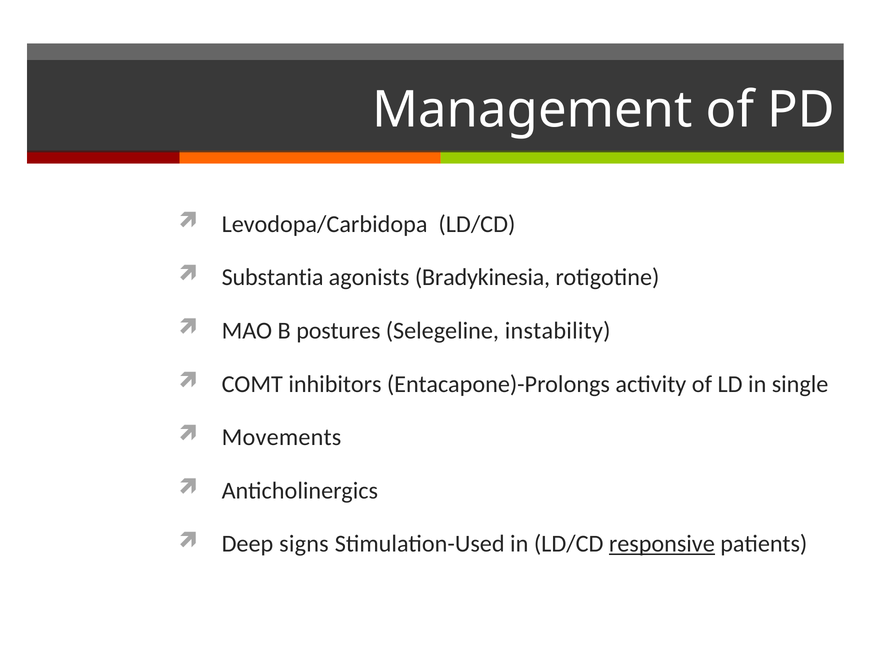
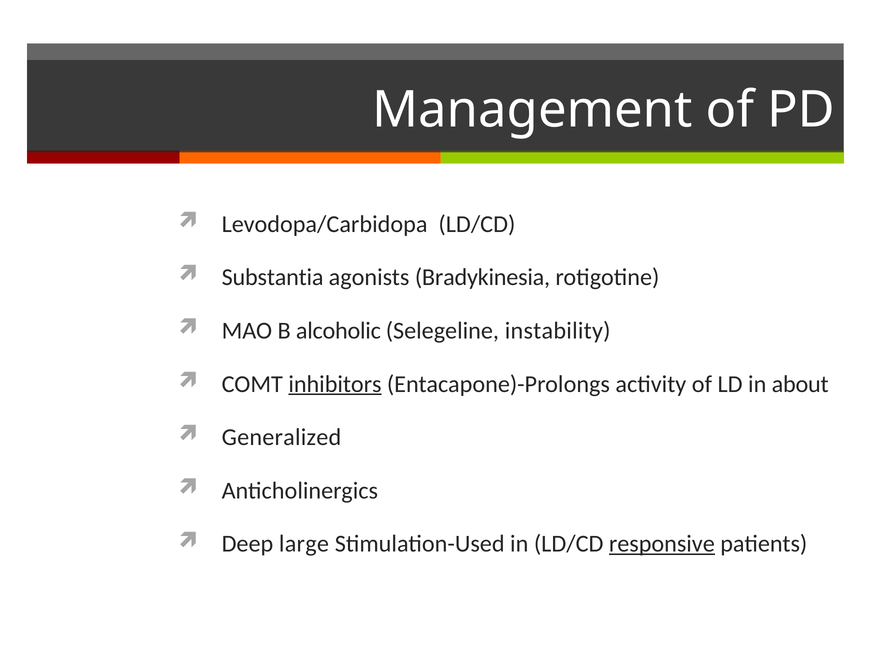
postures: postures -> alcoholic
inhibitors underline: none -> present
single: single -> about
Movements: Movements -> Generalized
signs: signs -> large
